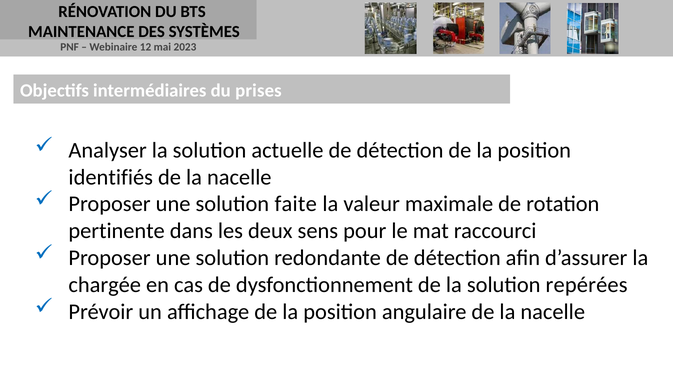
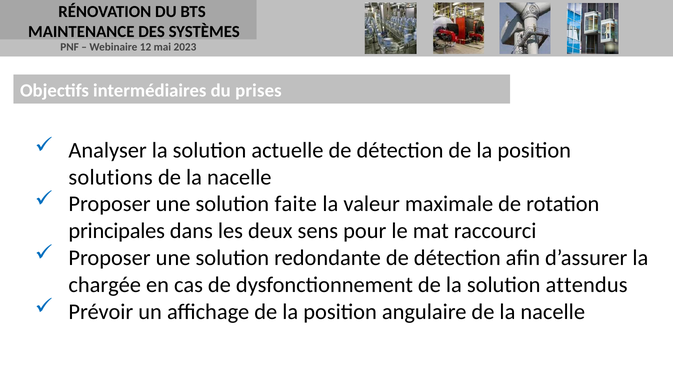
identifiés: identifiés -> solutions
pertinente: pertinente -> principales
repérées: repérées -> attendus
